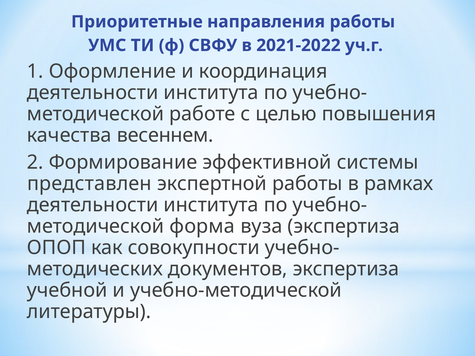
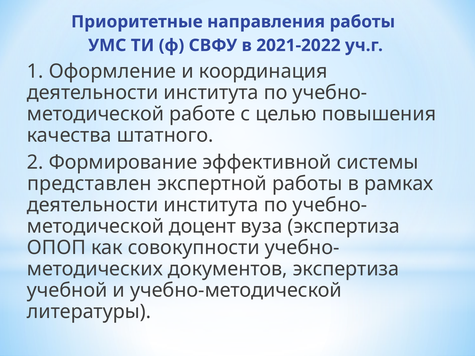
весеннем: весеннем -> штатного
форма: форма -> доцент
